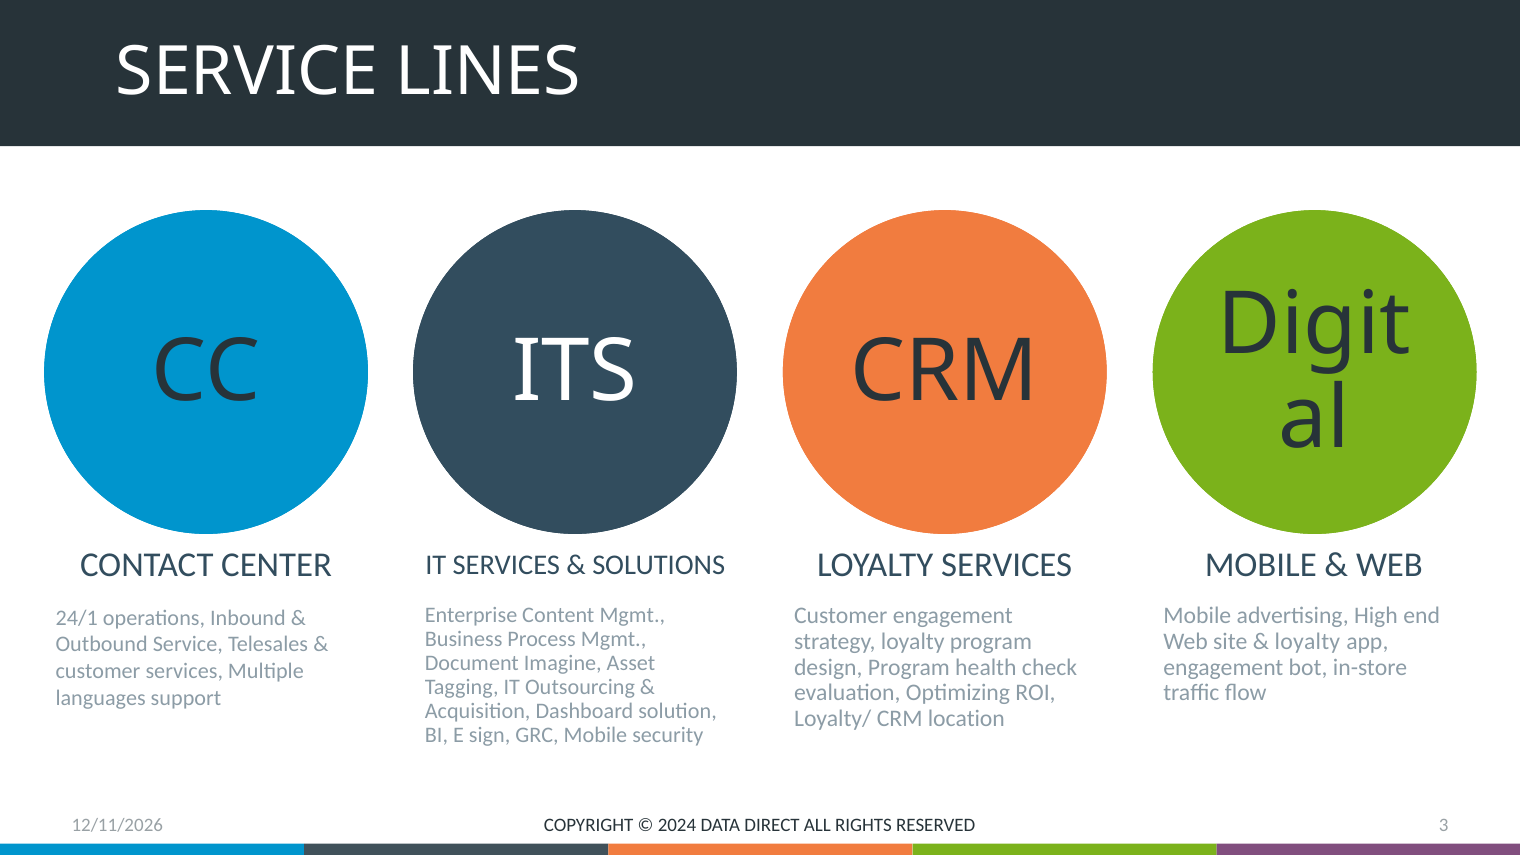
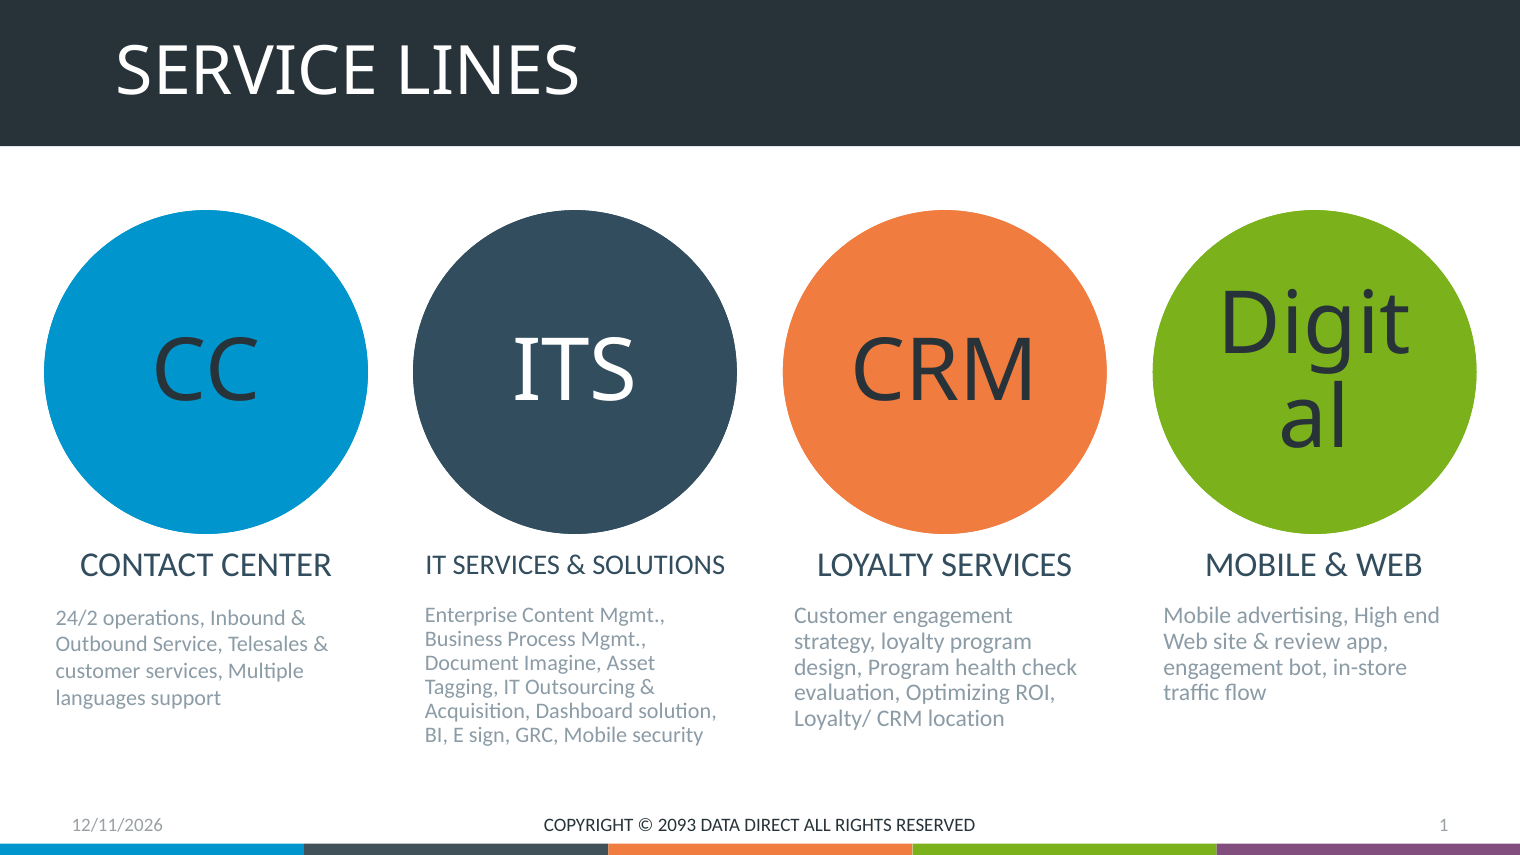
24/1: 24/1 -> 24/2
loyalty at (1307, 642): loyalty -> review
3: 3 -> 1
2024: 2024 -> 2093
